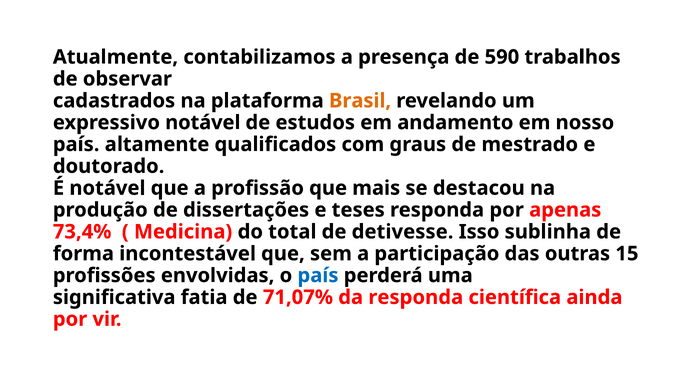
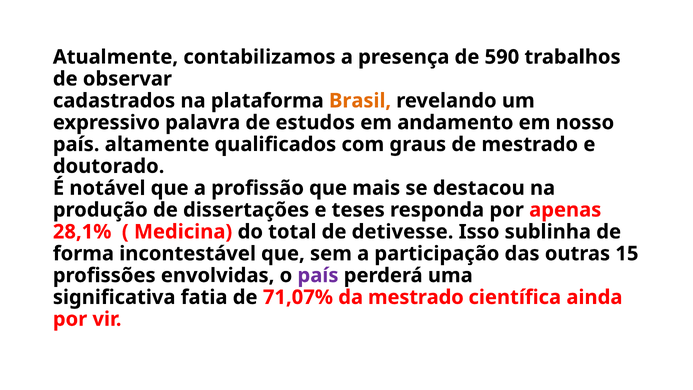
expressivo notável: notável -> palavra
73,4%: 73,4% -> 28,1%
país at (318, 275) colour: blue -> purple
da responda: responda -> mestrado
